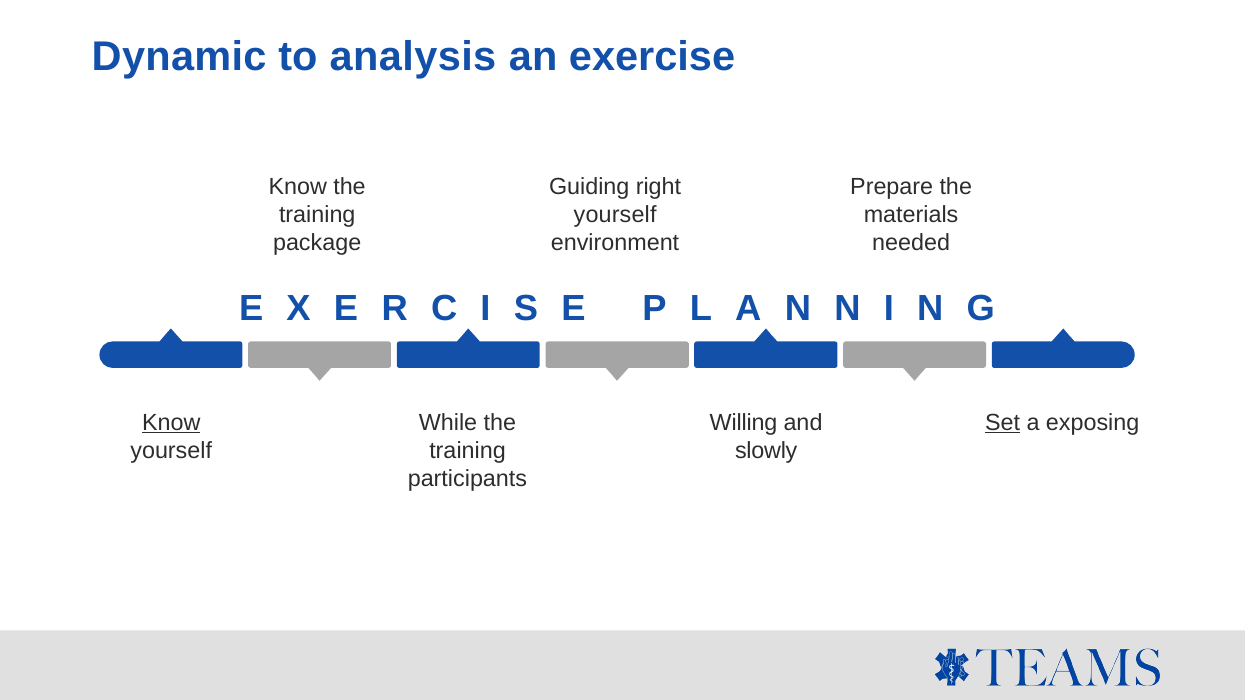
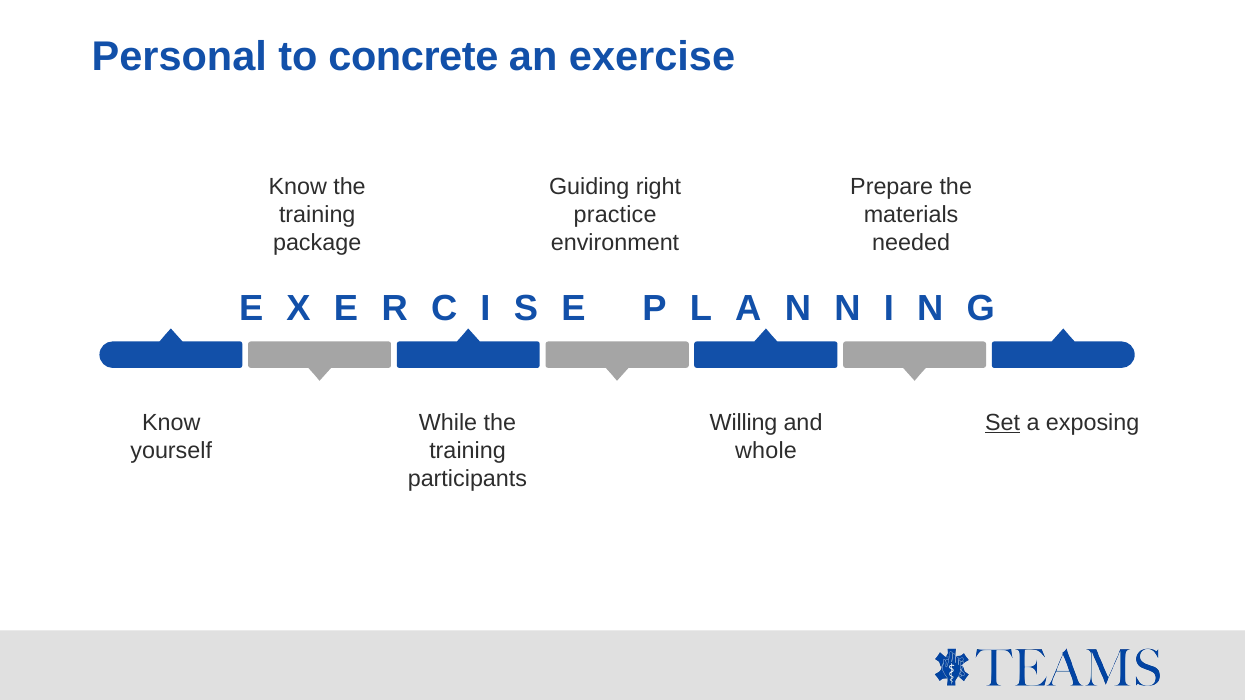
Dynamic: Dynamic -> Personal
analysis: analysis -> concrete
yourself at (615, 215): yourself -> practice
Know at (171, 423) underline: present -> none
slowly: slowly -> whole
